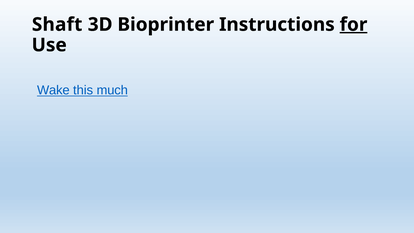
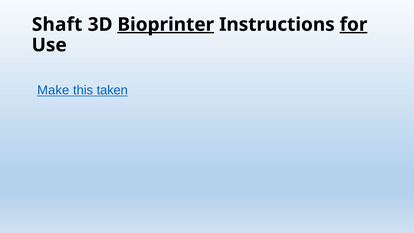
Bioprinter underline: none -> present
Wake: Wake -> Make
much: much -> taken
